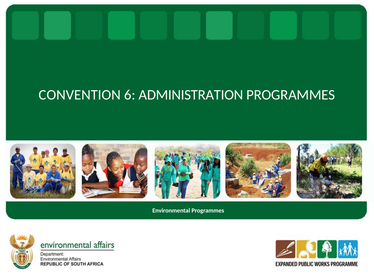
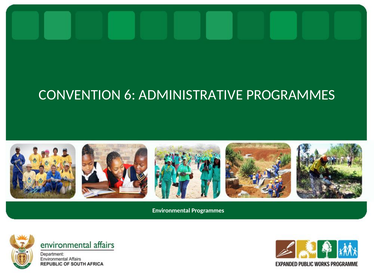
ADMINISTRATION: ADMINISTRATION -> ADMINISTRATIVE
